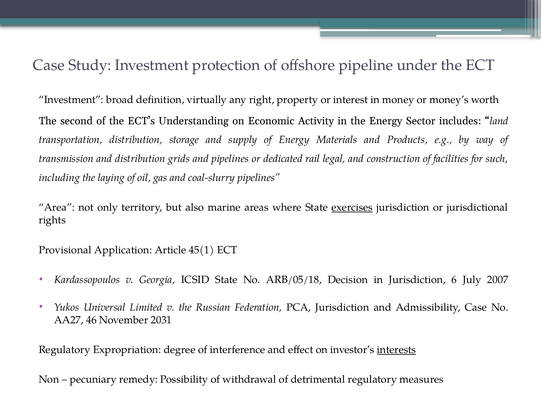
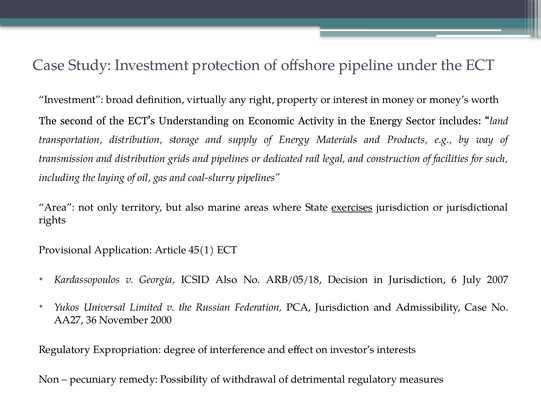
ICSID State: State -> Also
46: 46 -> 36
2031: 2031 -> 2000
interests underline: present -> none
